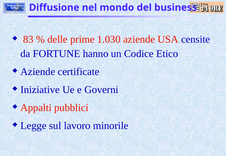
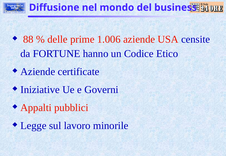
83: 83 -> 88
1.030: 1.030 -> 1.006
